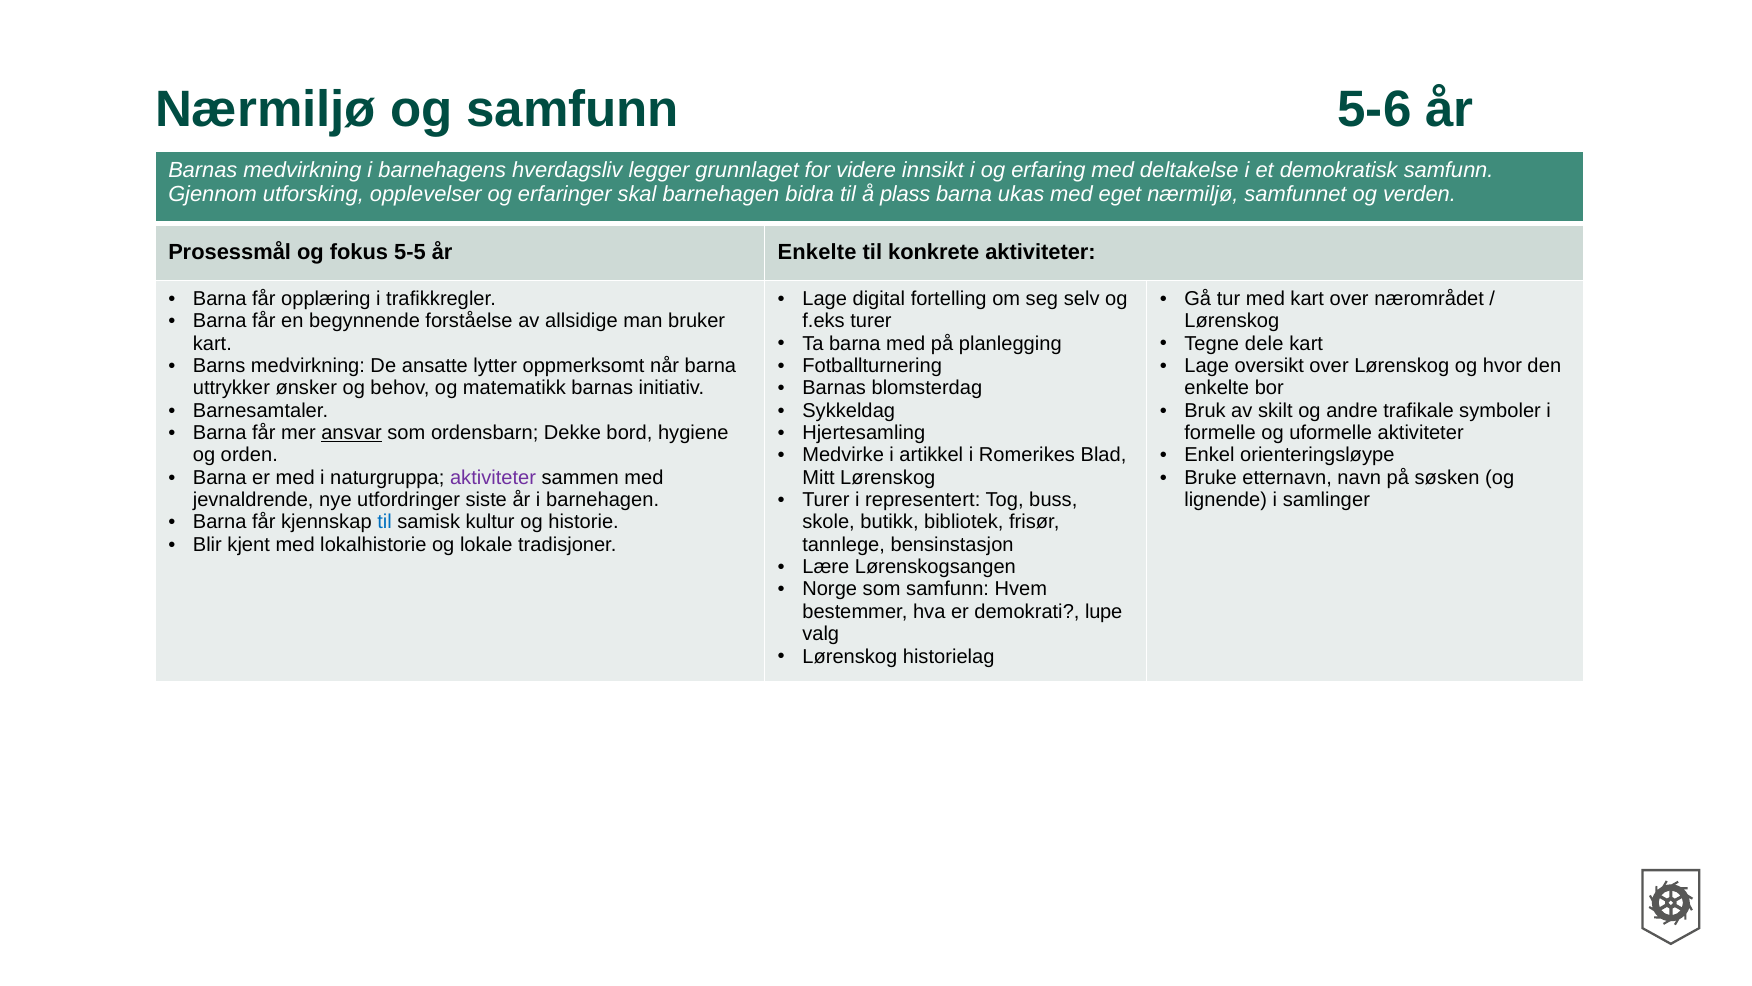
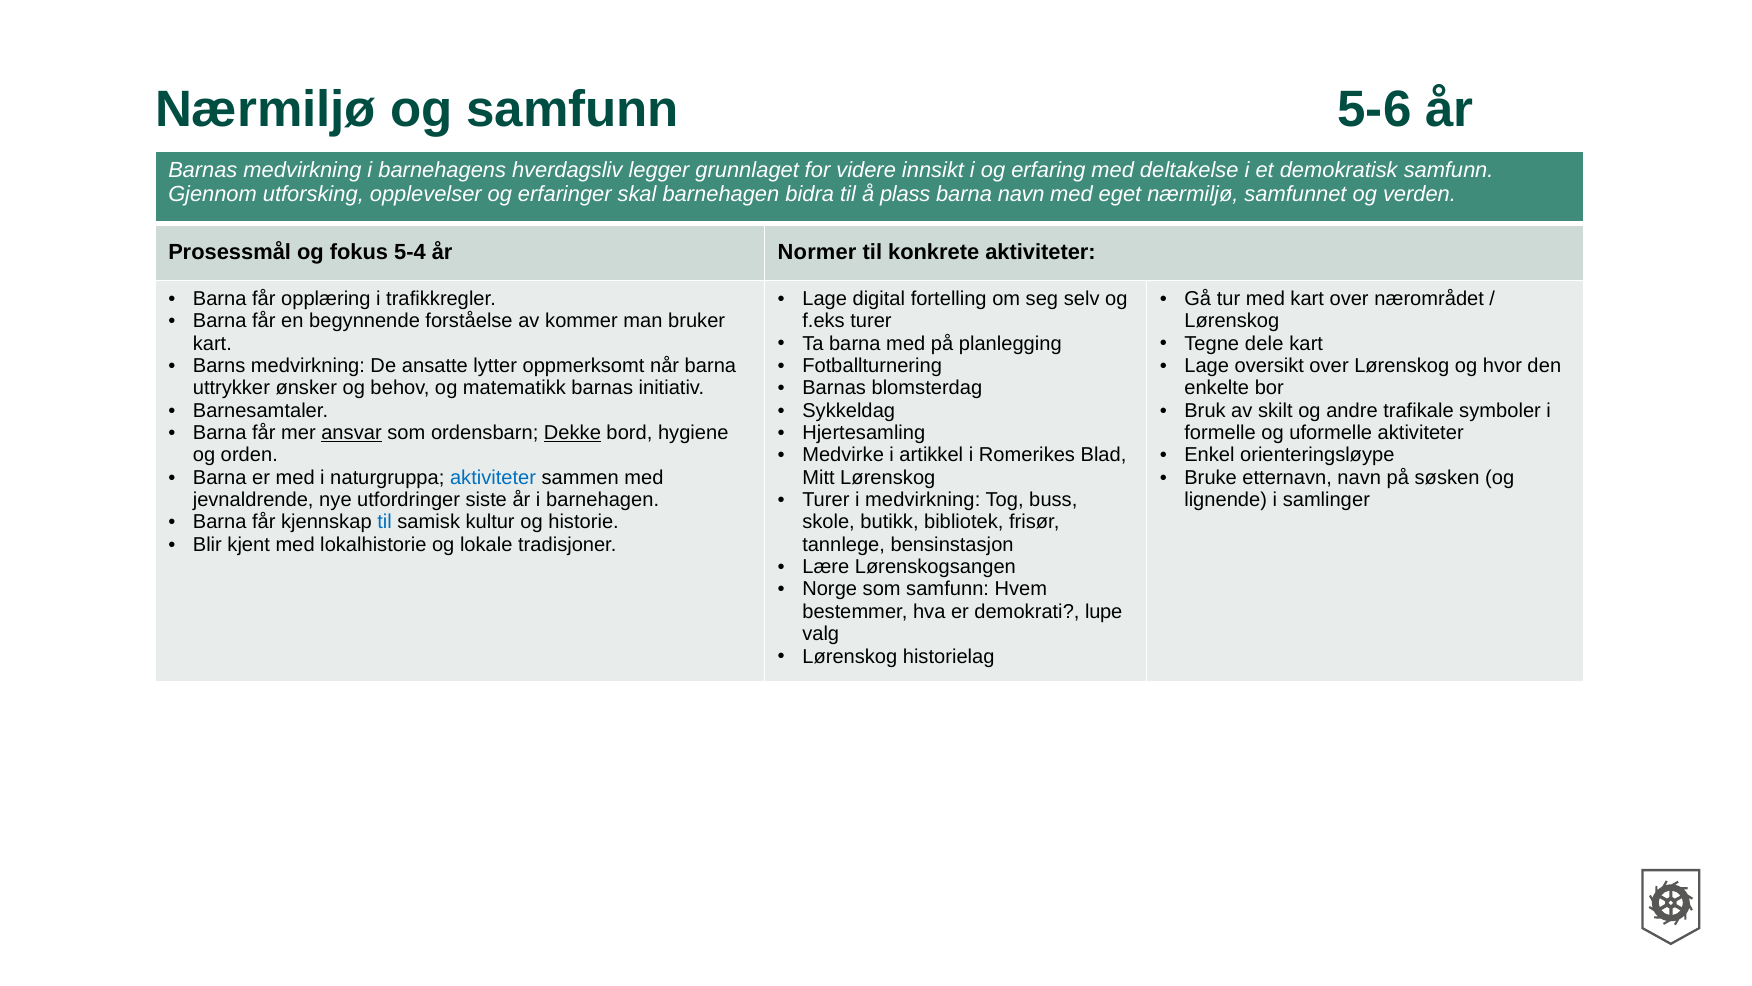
barna ukas: ukas -> navn
5-5: 5-5 -> 5-4
år Enkelte: Enkelte -> Normer
allsidige: allsidige -> kommer
Dekke underline: none -> present
aktiviteter at (493, 477) colour: purple -> blue
i representert: representert -> medvirkning
